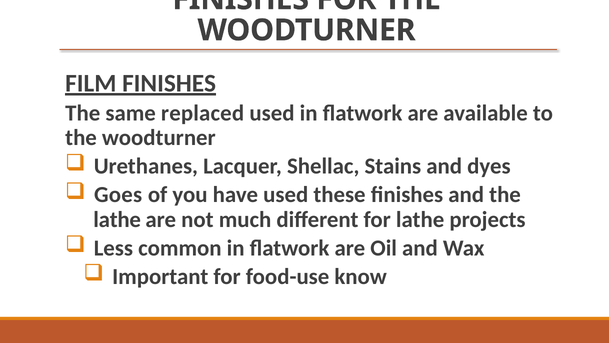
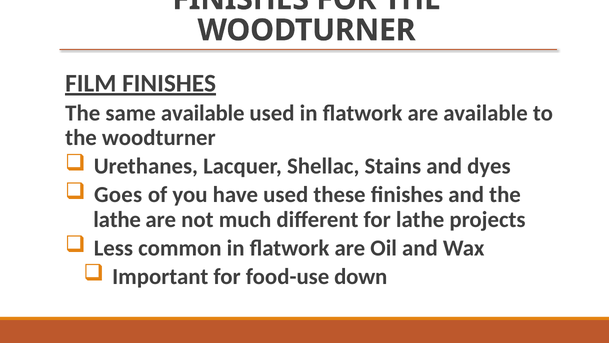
same replaced: replaced -> available
know: know -> down
